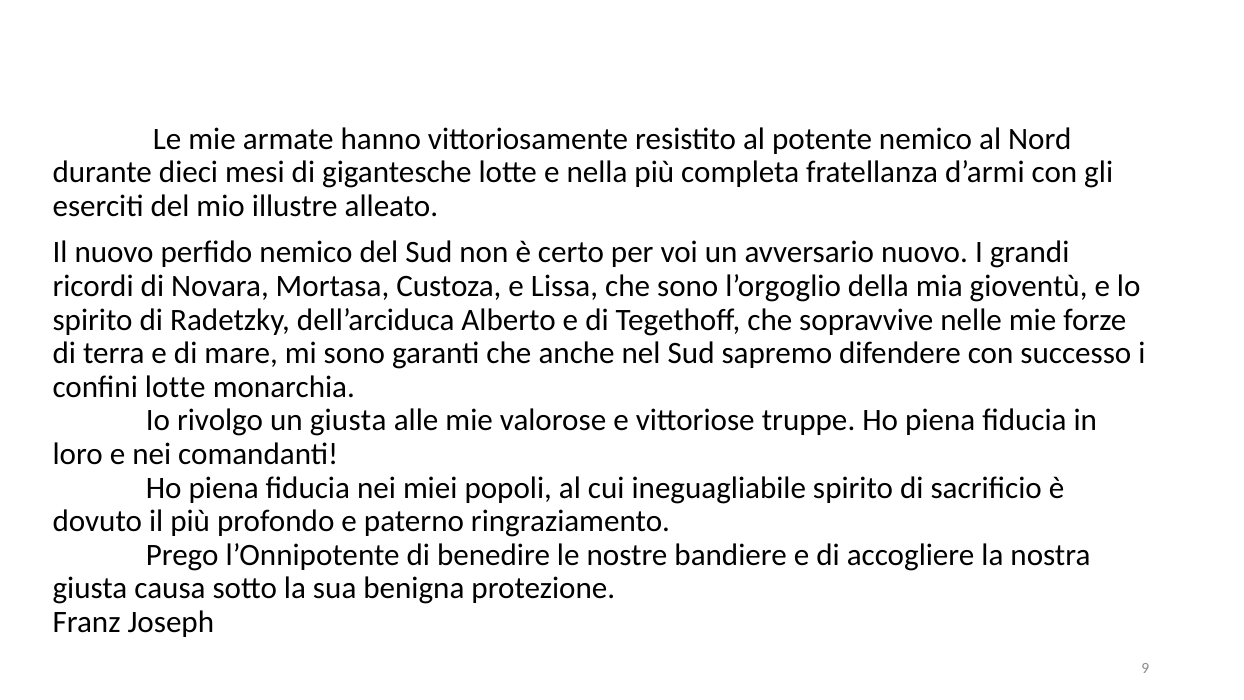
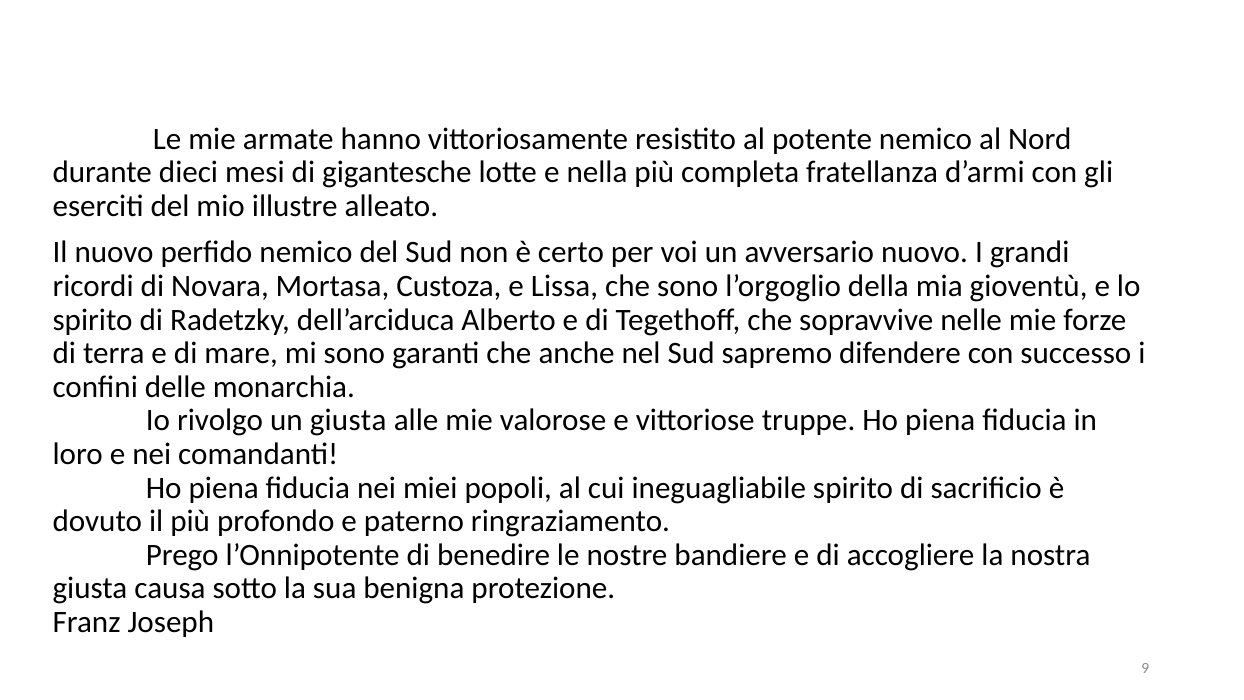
confini lotte: lotte -> delle
